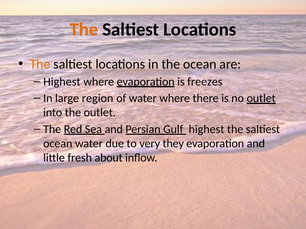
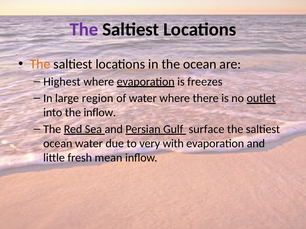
The at (84, 30) colour: orange -> purple
the outlet: outlet -> inflow
Gulf highest: highest -> surface
they: they -> with
about: about -> mean
